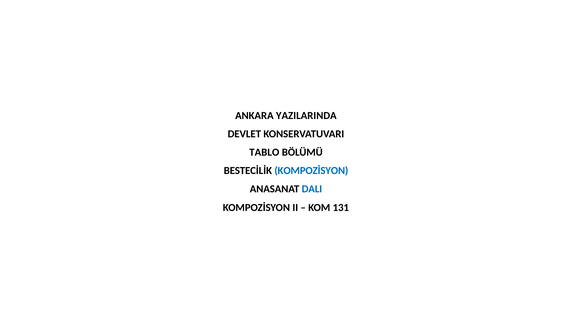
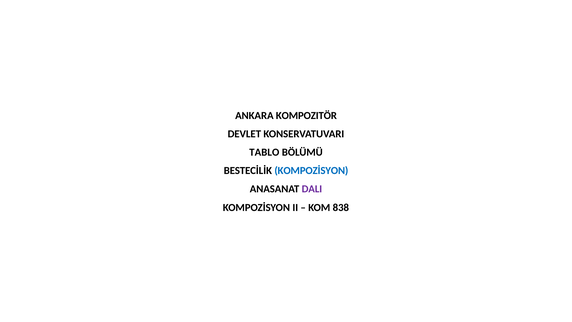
YAZILARINDA: YAZILARINDA -> KOMPOZITÖR
DALI colour: blue -> purple
131: 131 -> 838
